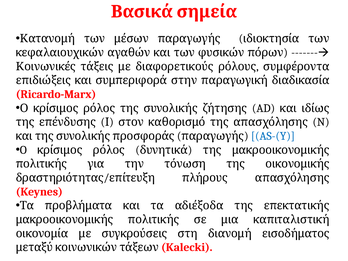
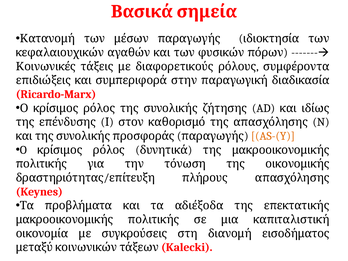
AS-(Y colour: blue -> orange
